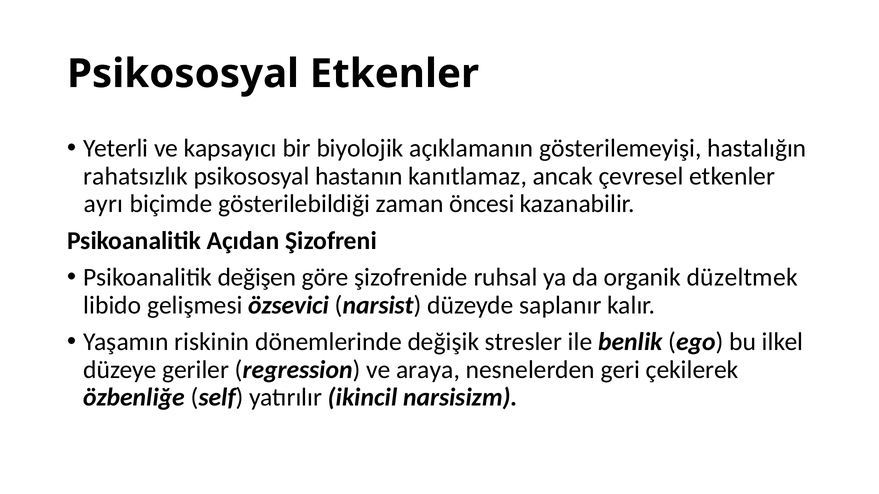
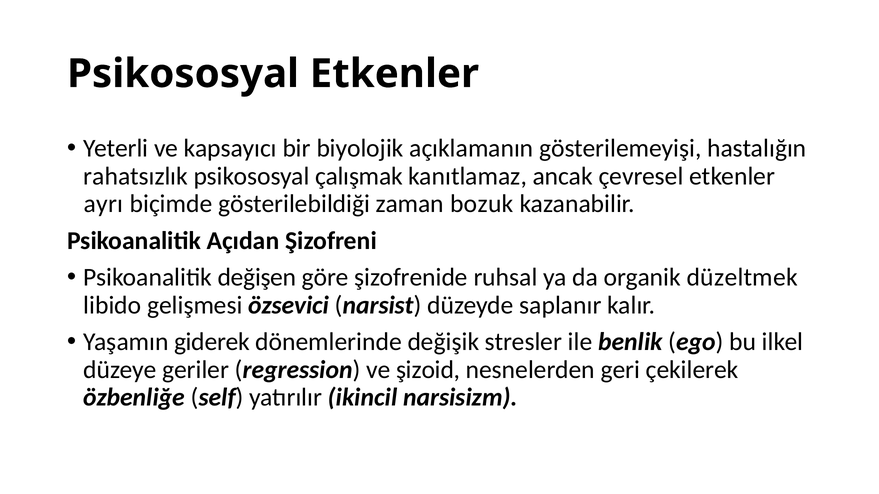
hastanın: hastanın -> çalışmak
öncesi: öncesi -> bozuk
riskinin: riskinin -> giderek
araya: araya -> şizoid
